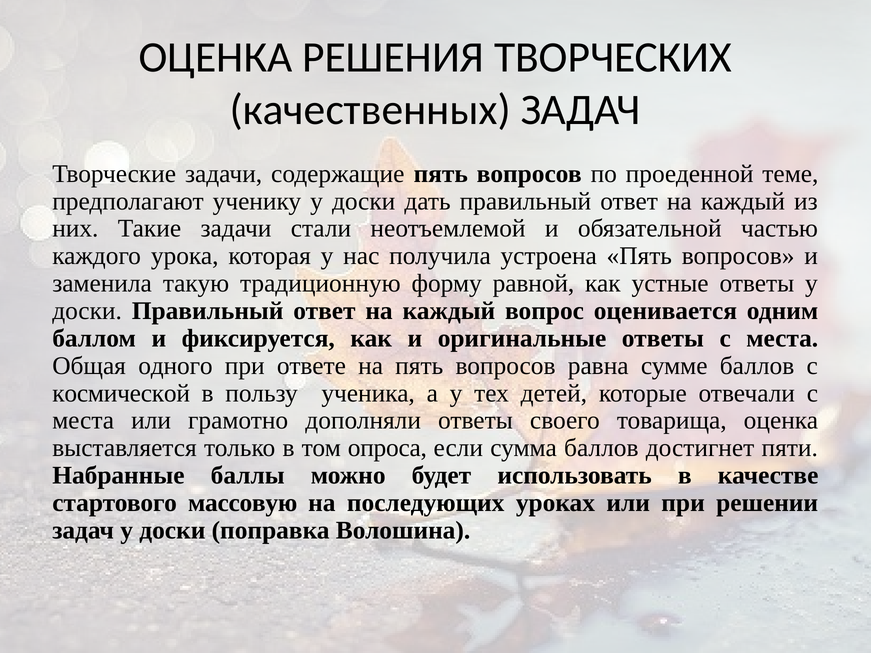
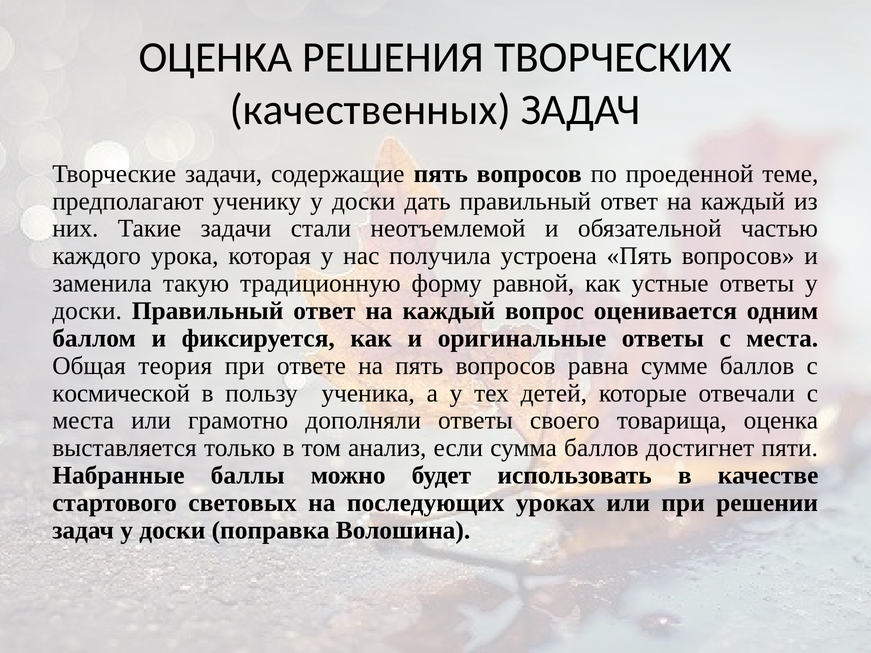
одного: одного -> теория
опроса: опроса -> анализ
массовую: массовую -> световых
